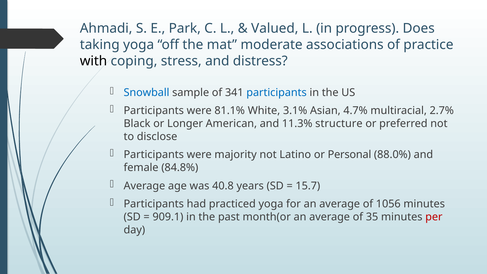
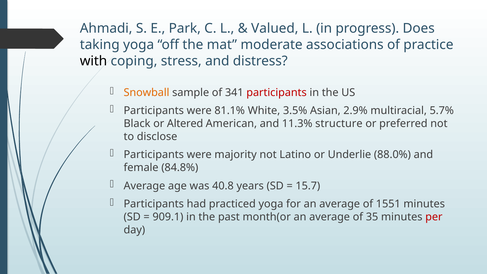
Snowball colour: blue -> orange
participants at (277, 93) colour: blue -> red
3.1%: 3.1% -> 3.5%
4.7%: 4.7% -> 2.9%
2.7%: 2.7% -> 5.7%
Longer: Longer -> Altered
Personal: Personal -> Underlie
1056: 1056 -> 1551
